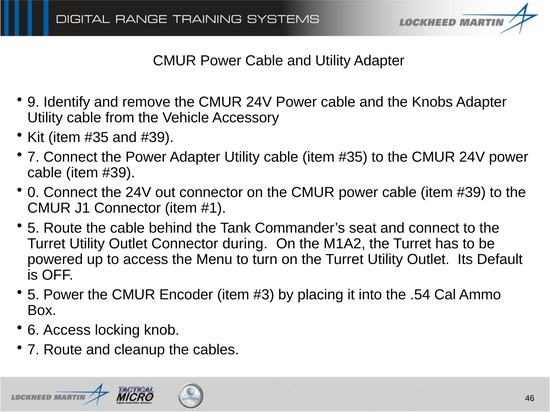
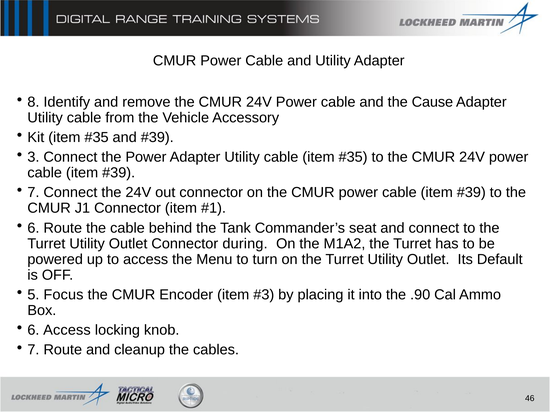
9: 9 -> 8
Knobs: Knobs -> Cause
7 at (33, 157): 7 -> 3
0 at (33, 193): 0 -> 7
5 at (33, 228): 5 -> 6
5 Power: Power -> Focus
.54: .54 -> .90
